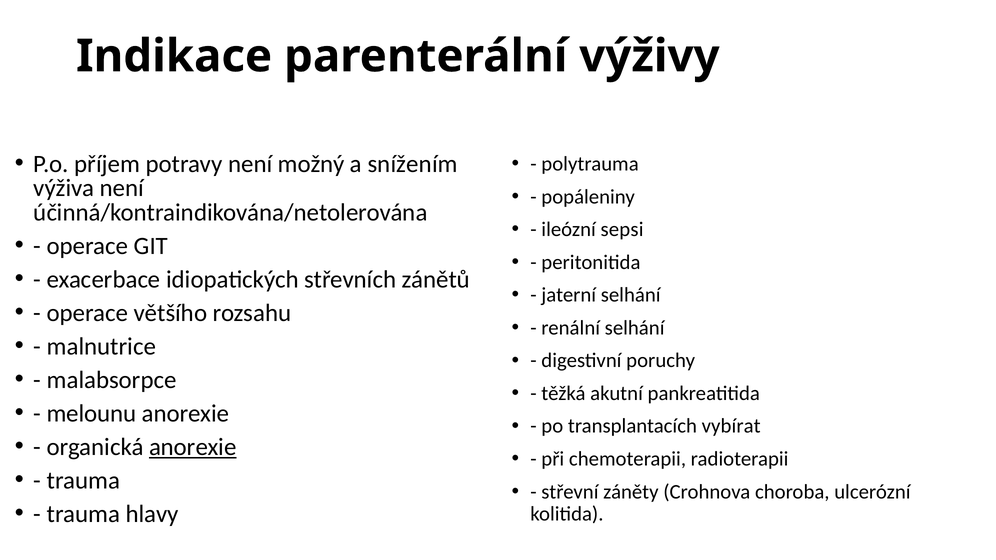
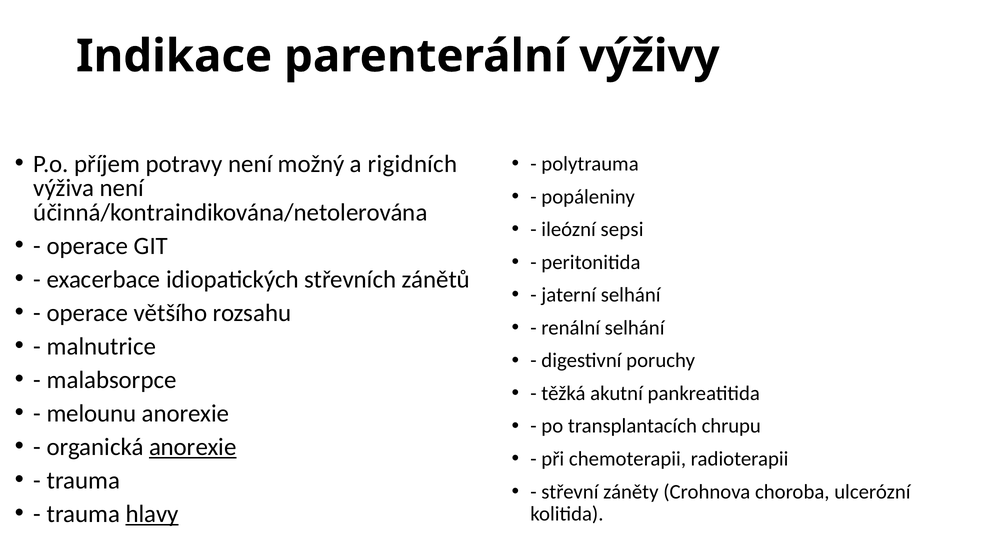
snížením: snížením -> rigidních
vybírat: vybírat -> chrupu
hlavy underline: none -> present
